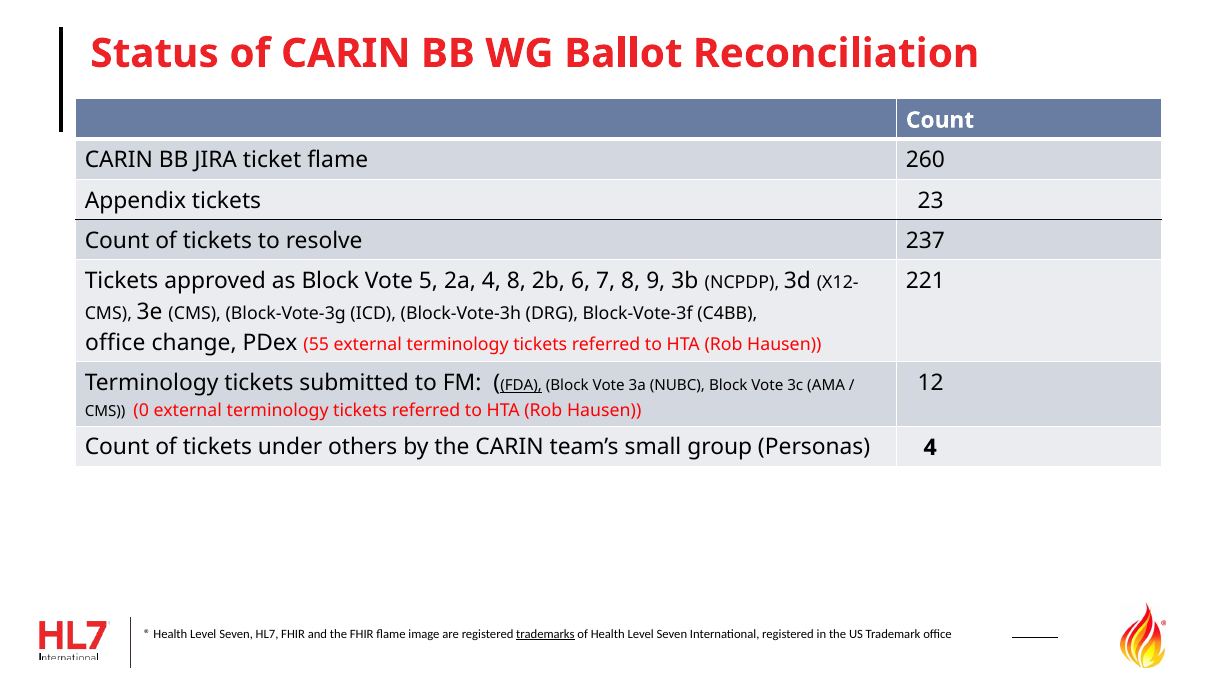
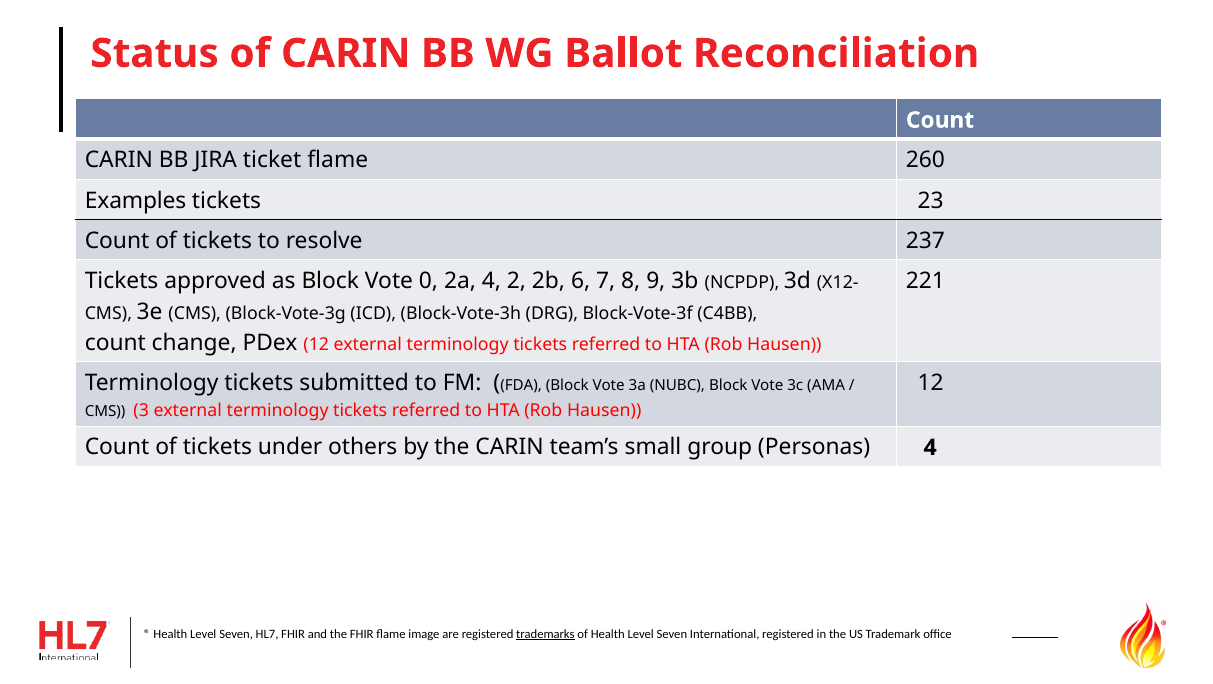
Appendix: Appendix -> Examples
5: 5 -> 0
4 8: 8 -> 2
office at (115, 343): office -> count
PDex 55: 55 -> 12
FDA underline: present -> none
0: 0 -> 3
